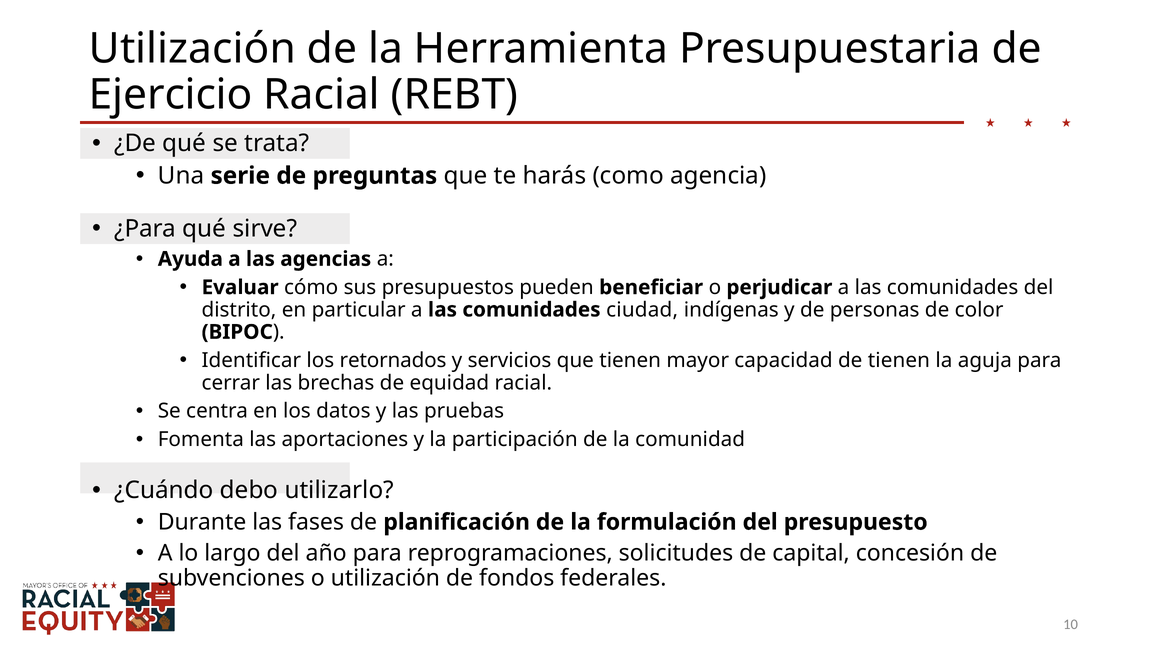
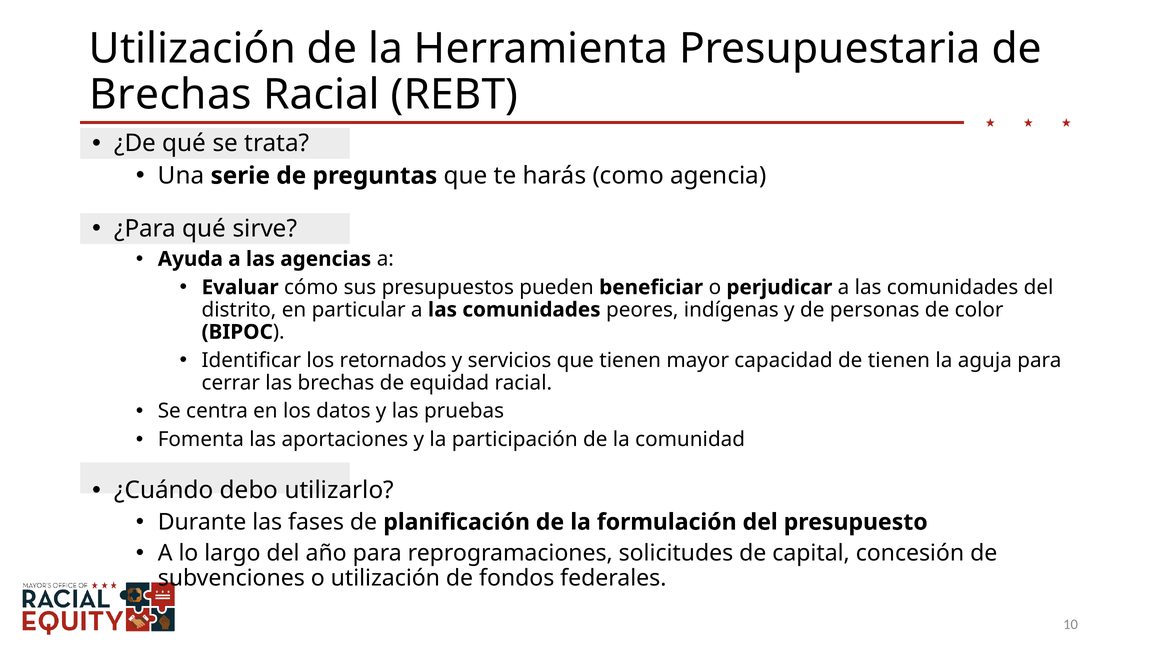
Ejercicio at (171, 95): Ejercicio -> Brechas
ciudad: ciudad -> peores
